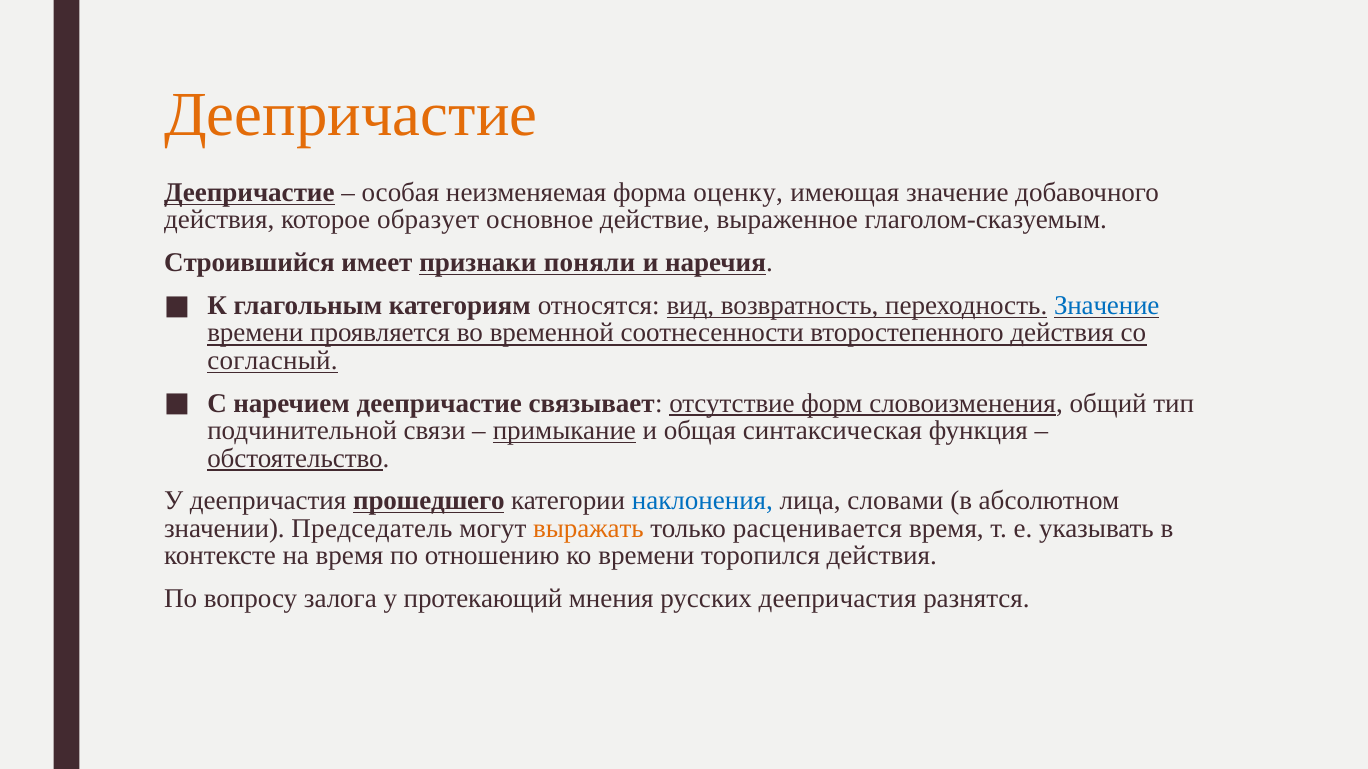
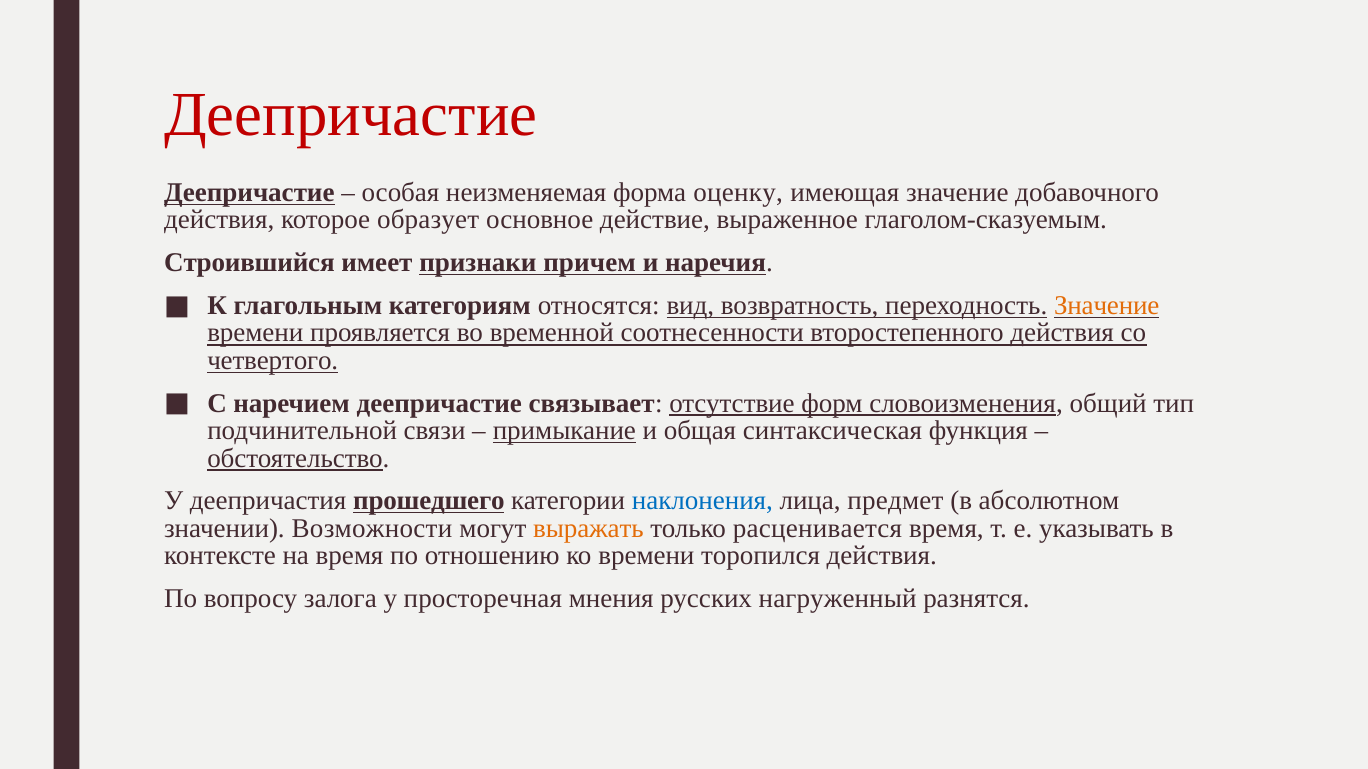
Деепричастие at (351, 115) colour: orange -> red
поняли: поняли -> причем
Значение at (1107, 306) colour: blue -> orange
согласный: согласный -> четвертого
словами: словами -> предмет
Председатель: Председатель -> Возможности
протекающий: протекающий -> просторечная
русских деепричастия: деепричастия -> нагруженный
